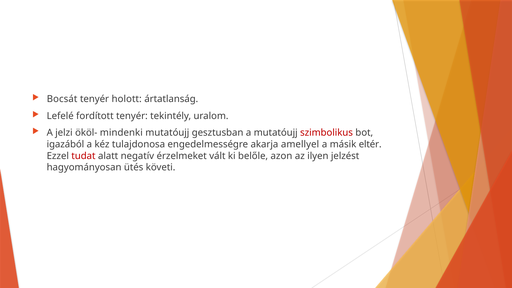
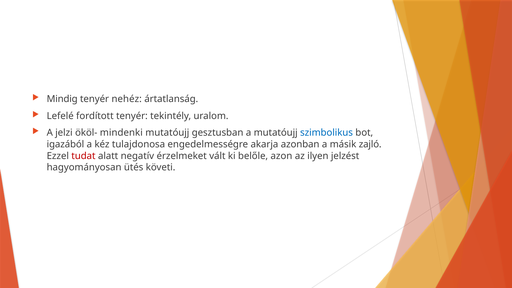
Bocsát: Bocsát -> Mindig
holott: holott -> nehéz
szimbolikus colour: red -> blue
amellyel: amellyel -> azonban
eltér: eltér -> zajló
